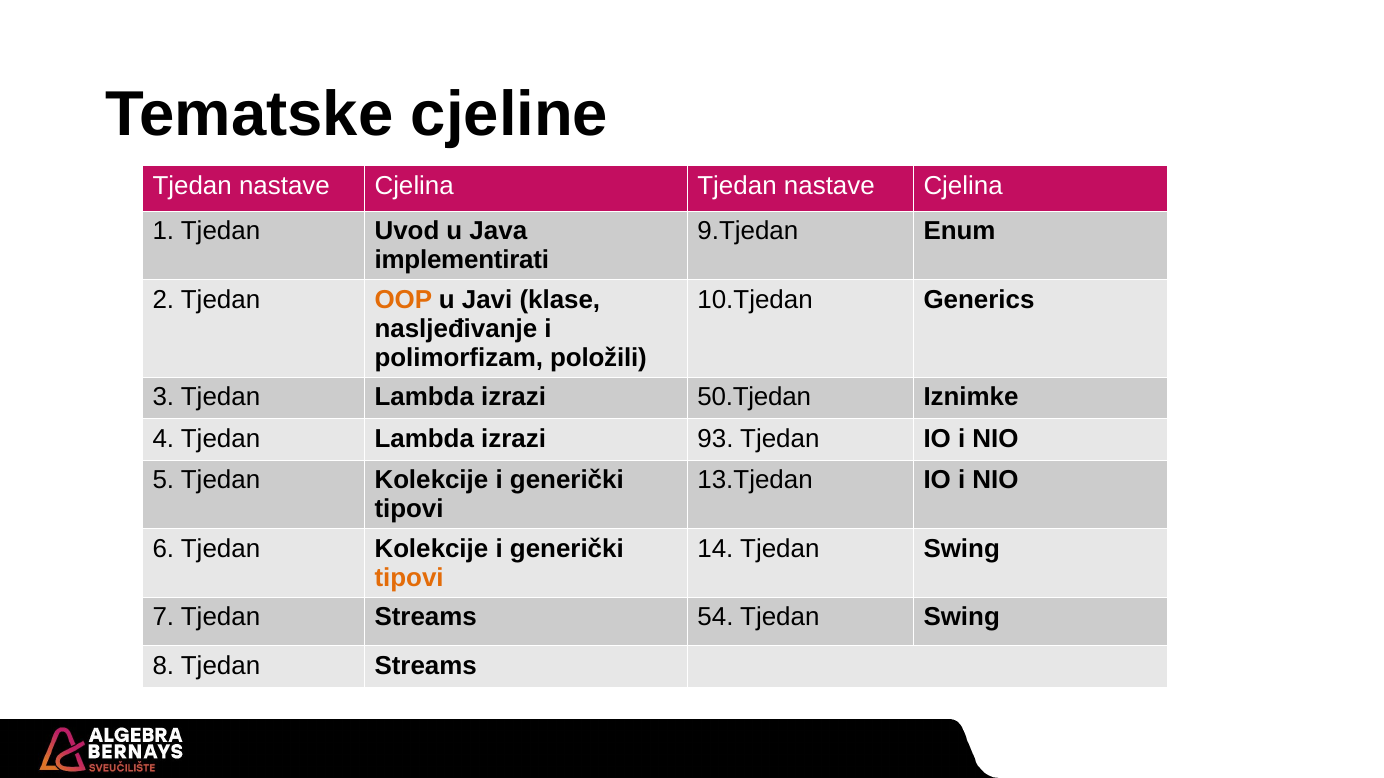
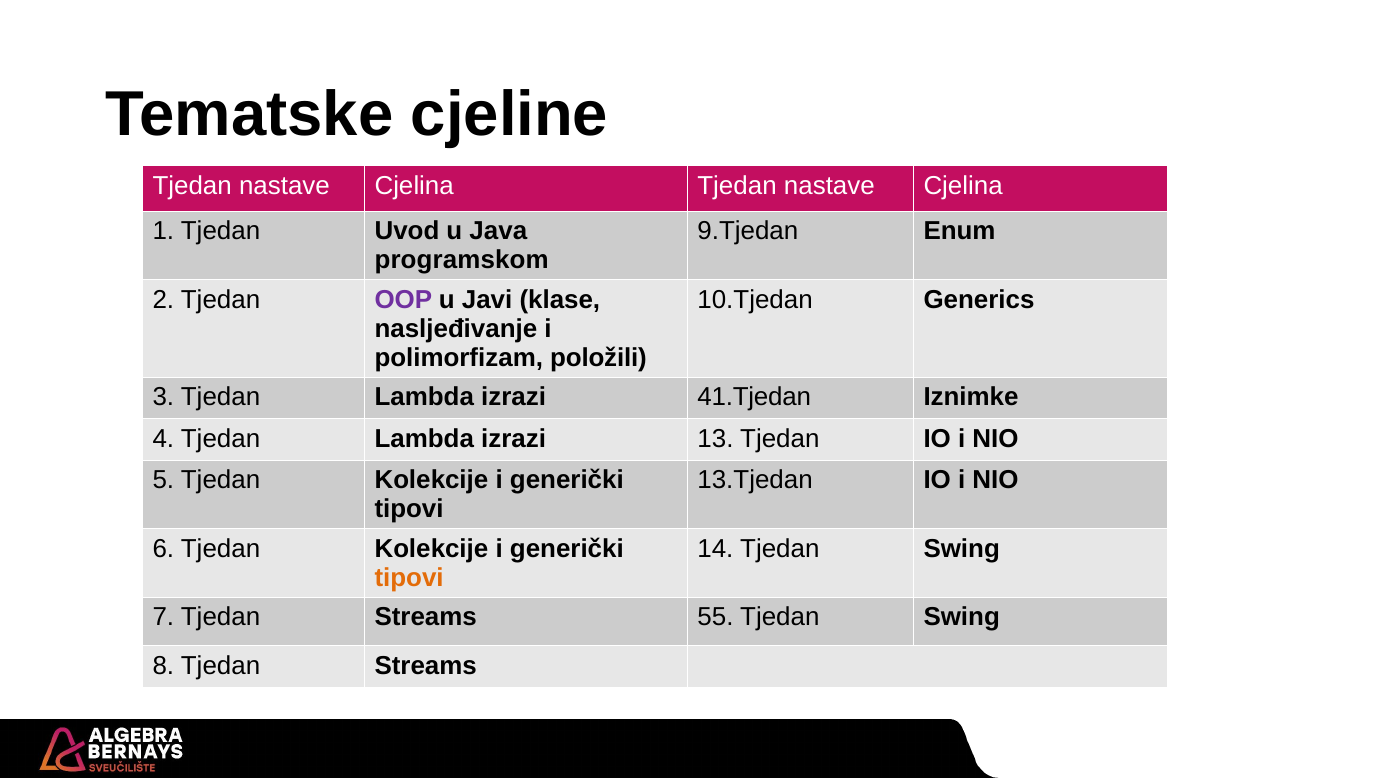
implementirati: implementirati -> programskom
OOP colour: orange -> purple
50.Tjedan: 50.Tjedan -> 41.Tjedan
93: 93 -> 13
54: 54 -> 55
